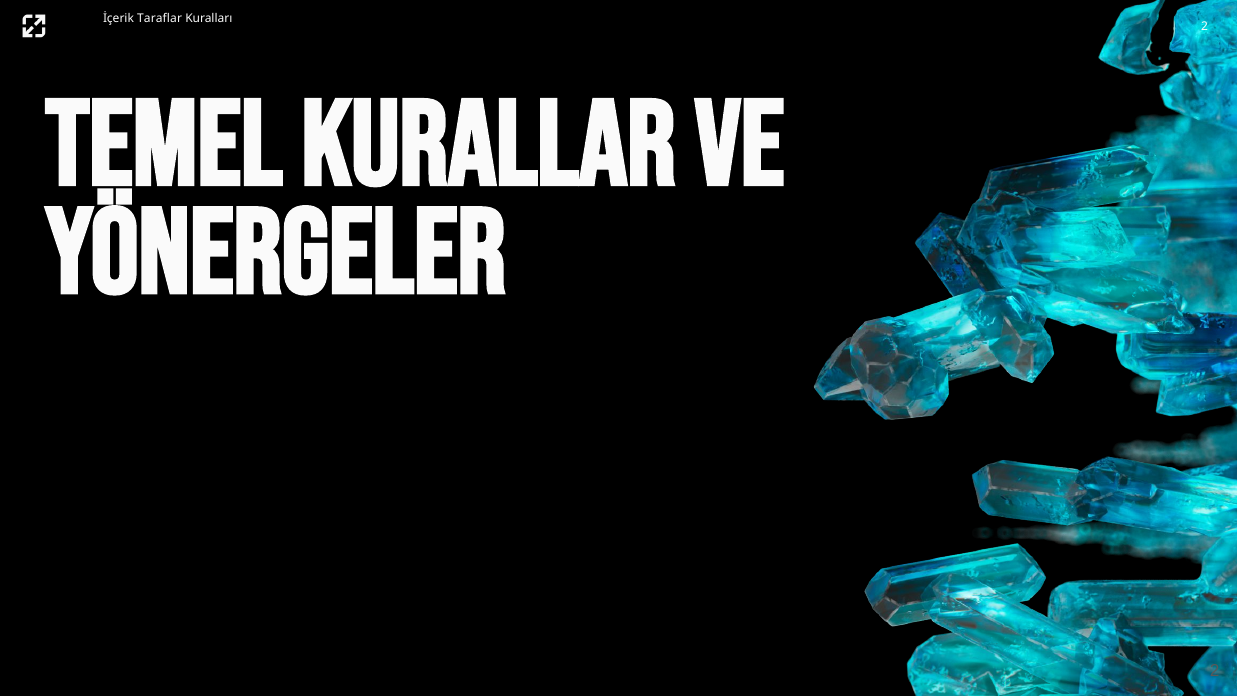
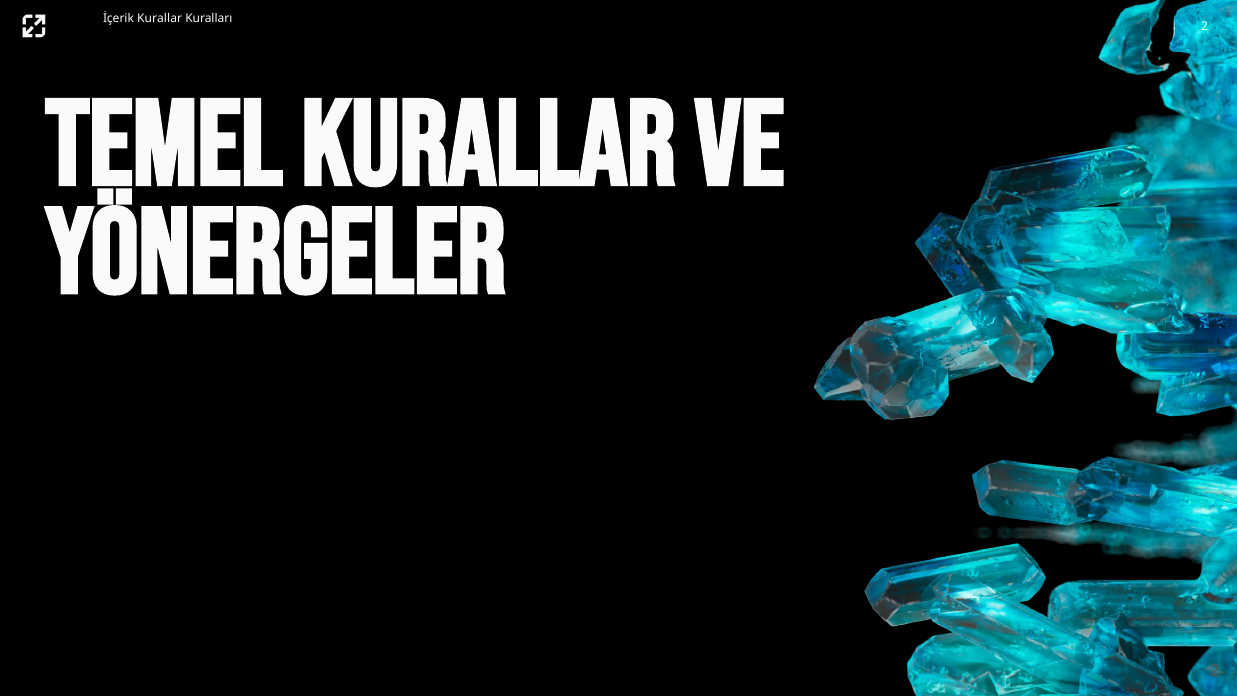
İçerik Taraflar: Taraflar -> Kurallar
